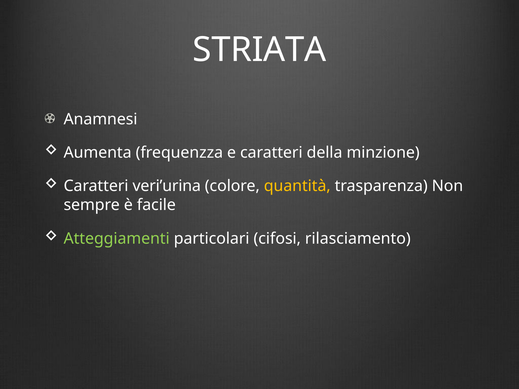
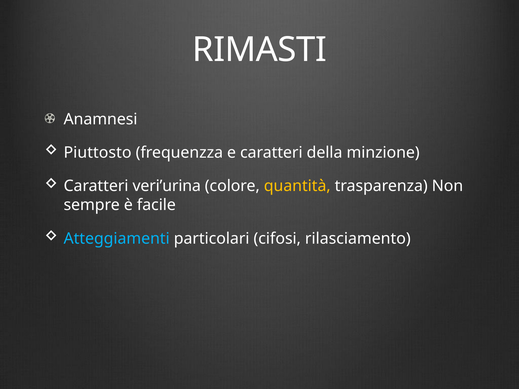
STRIATA: STRIATA -> RIMASTI
Aumenta: Aumenta -> Piuttosto
Atteggiamenti colour: light green -> light blue
